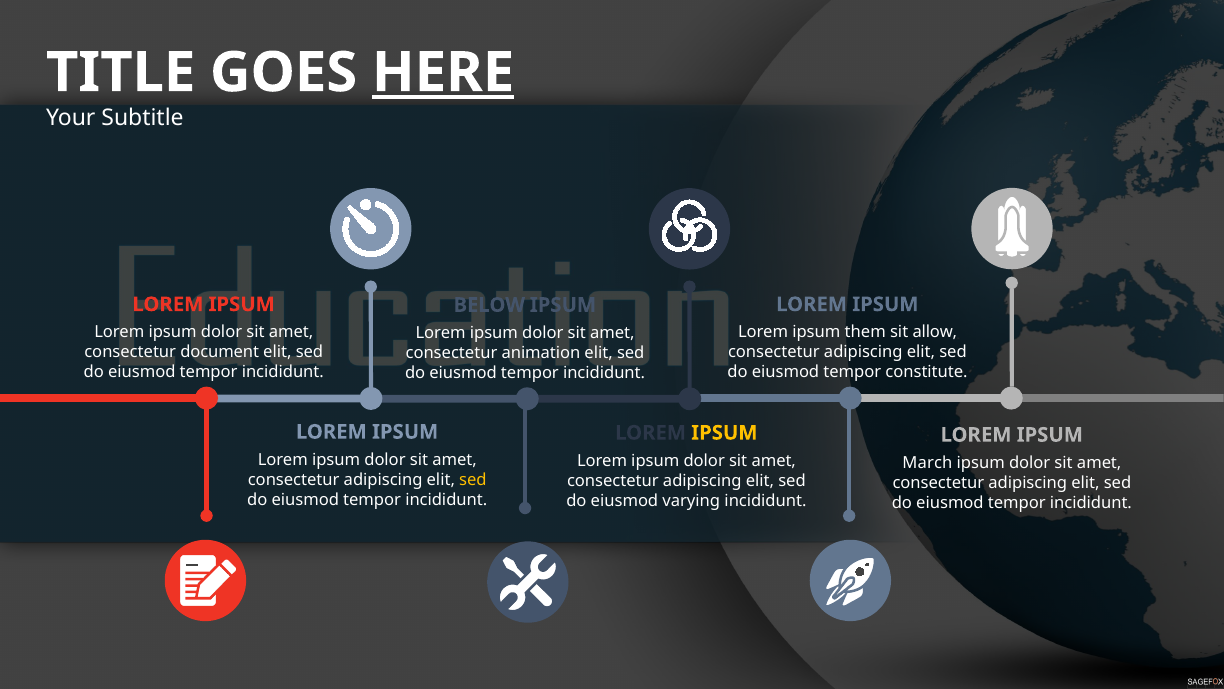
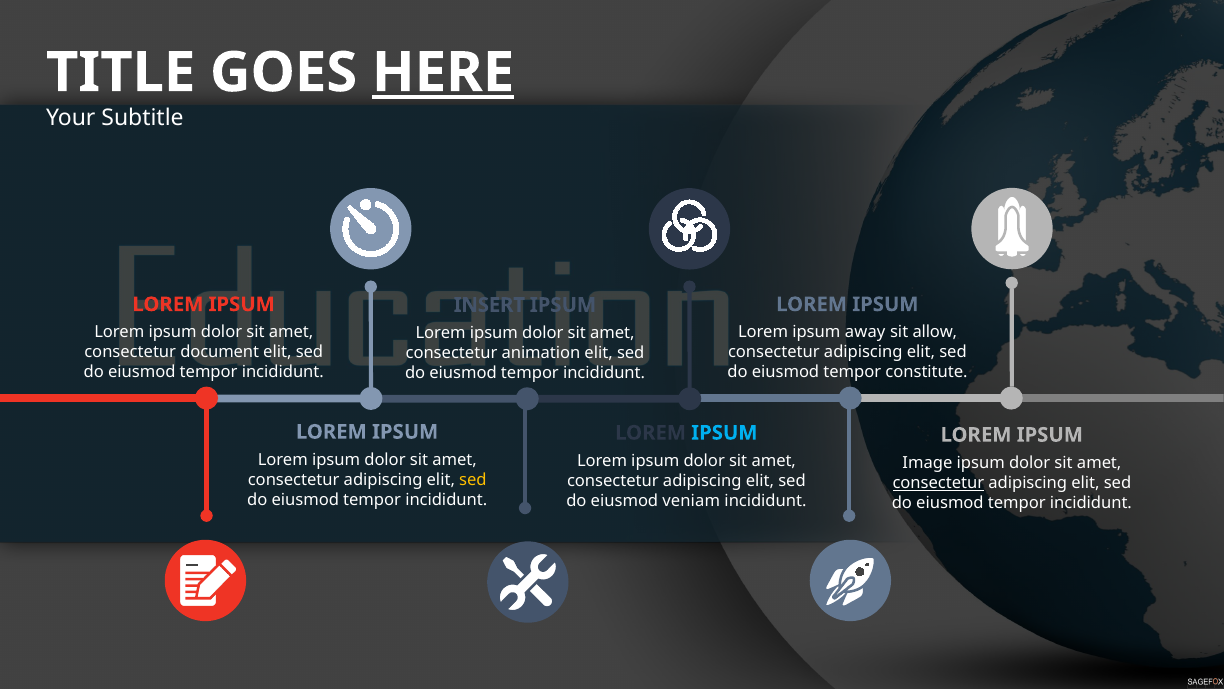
BELOW: BELOW -> INSERT
them: them -> away
IPSUM at (724, 433) colour: yellow -> light blue
March: March -> Image
consectetur at (938, 483) underline: none -> present
varying: varying -> veniam
